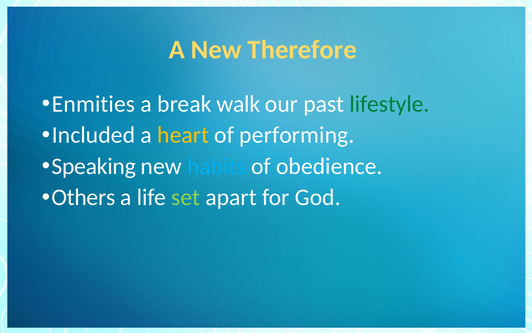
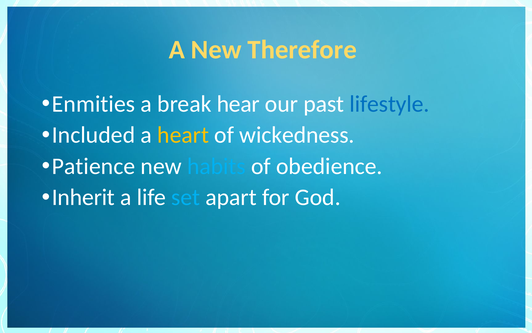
walk: walk -> hear
lifestyle colour: green -> blue
performing: performing -> wickedness
Speaking: Speaking -> Patience
Others: Others -> Inherit
set colour: light green -> light blue
